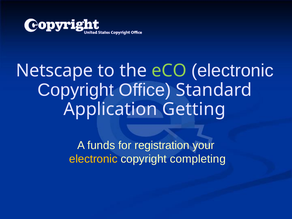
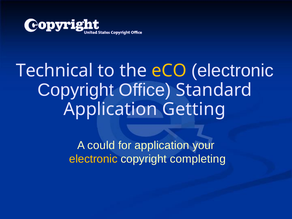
Netscape: Netscape -> Technical
eCO colour: light green -> yellow
funds: funds -> could
for registration: registration -> application
